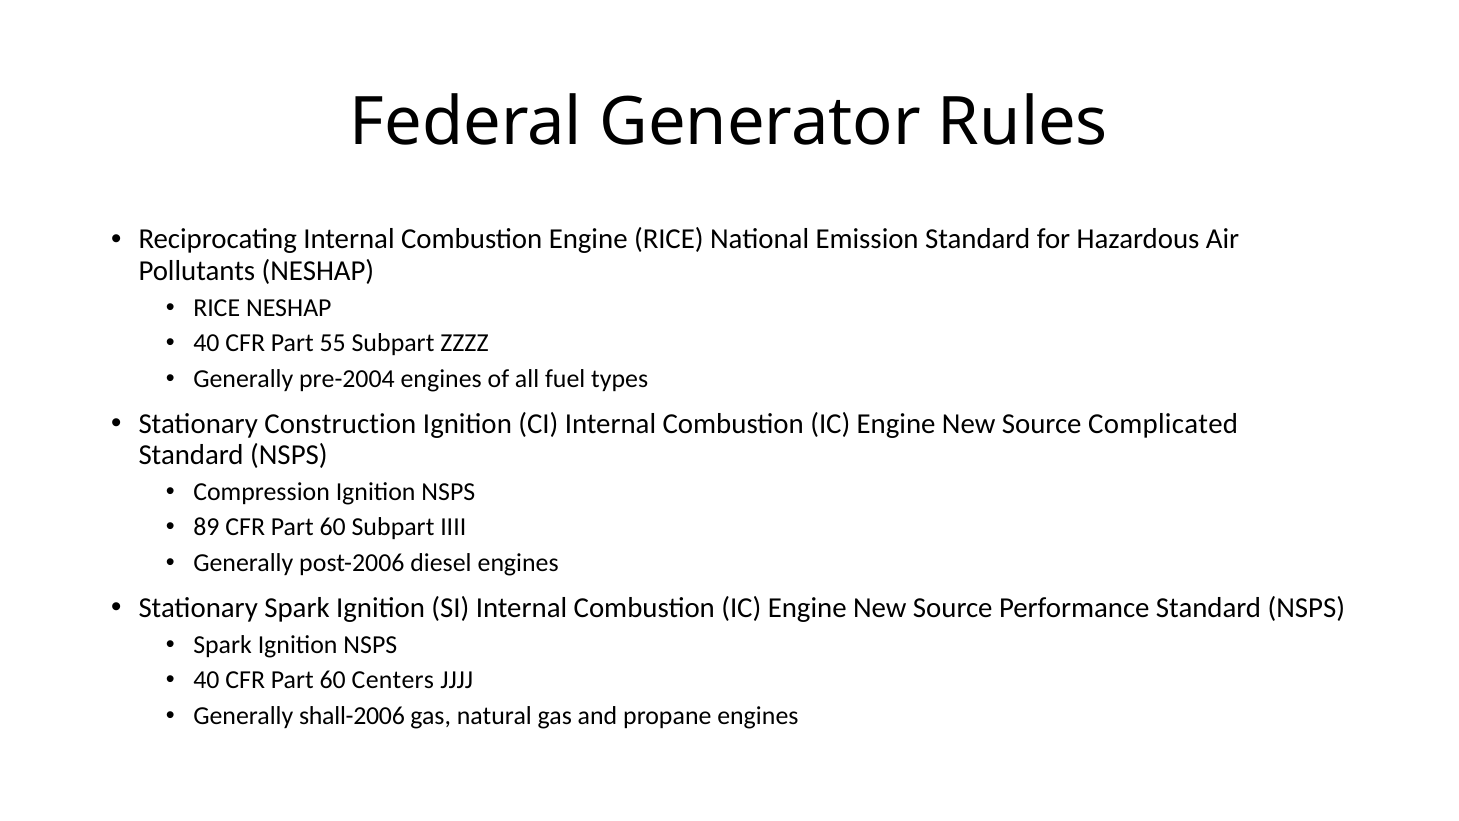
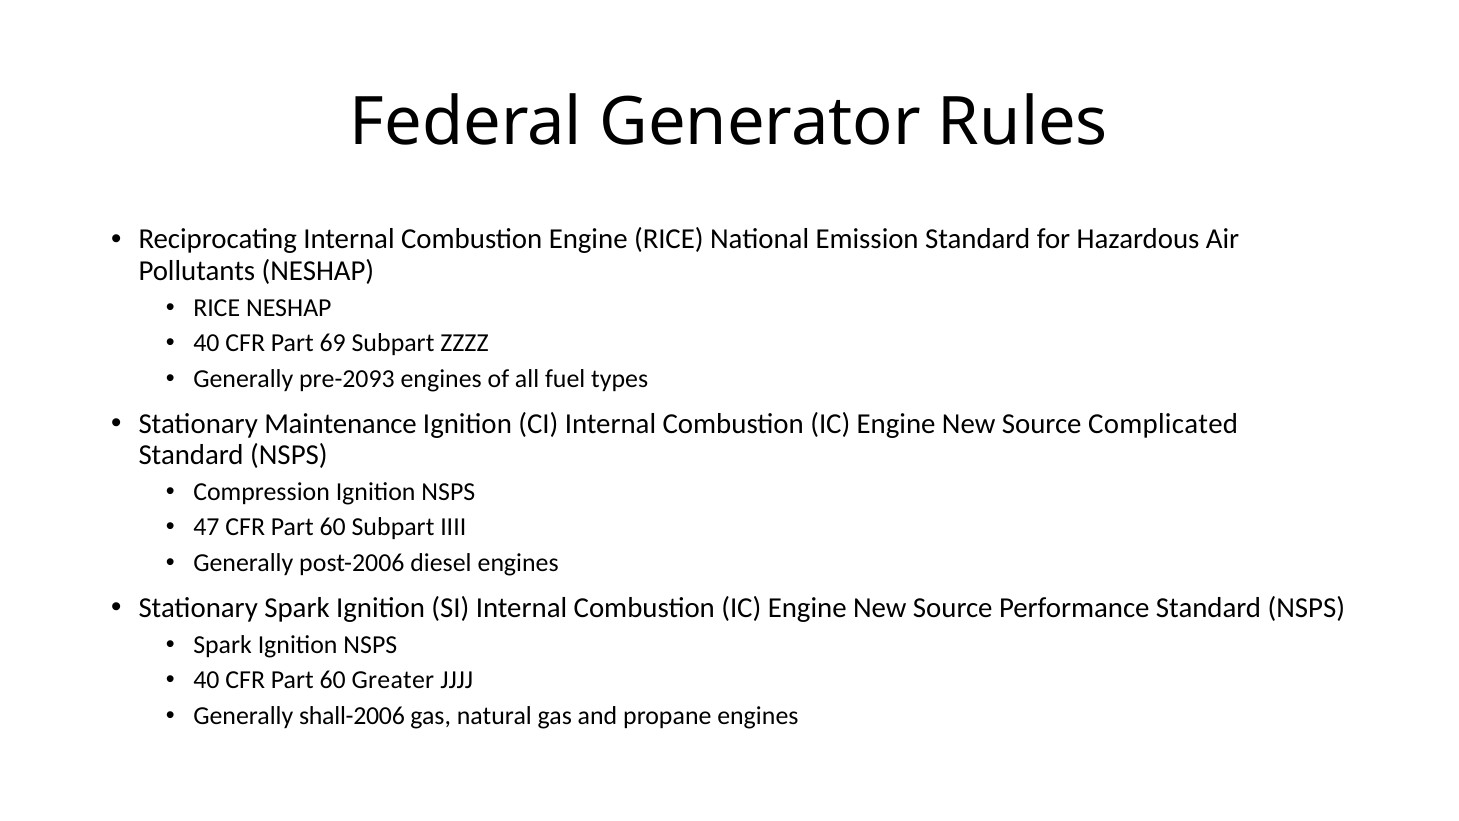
55: 55 -> 69
pre-2004: pre-2004 -> pre-2093
Construction: Construction -> Maintenance
89: 89 -> 47
Centers: Centers -> Greater
